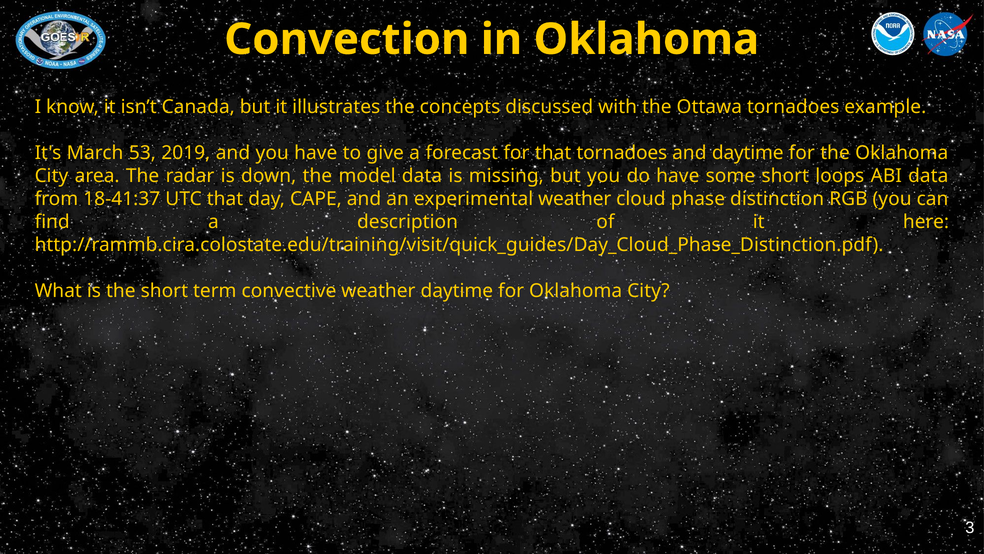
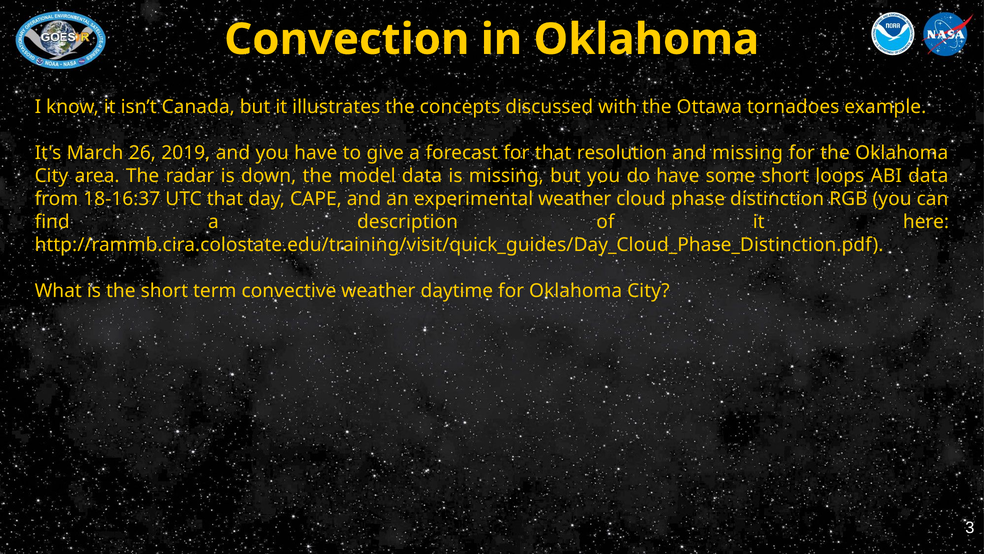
53: 53 -> 26
that tornadoes: tornadoes -> resolution
and daytime: daytime -> missing
18-41:37: 18-41:37 -> 18-16:37
